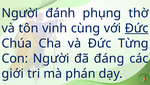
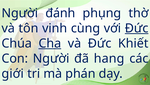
Cha underline: none -> present
Từng: Từng -> Khiết
đáng: đáng -> hang
